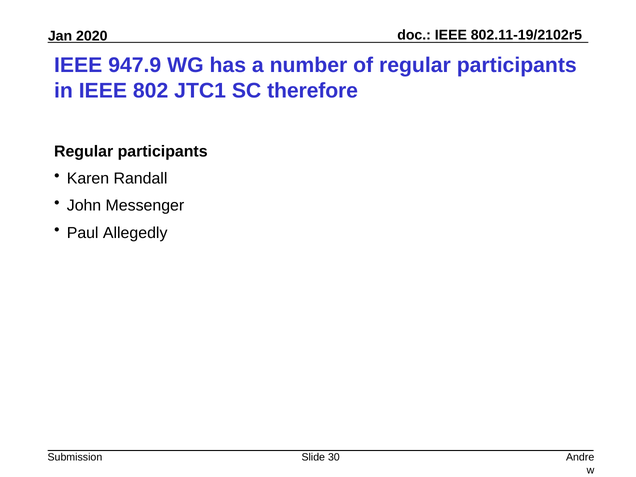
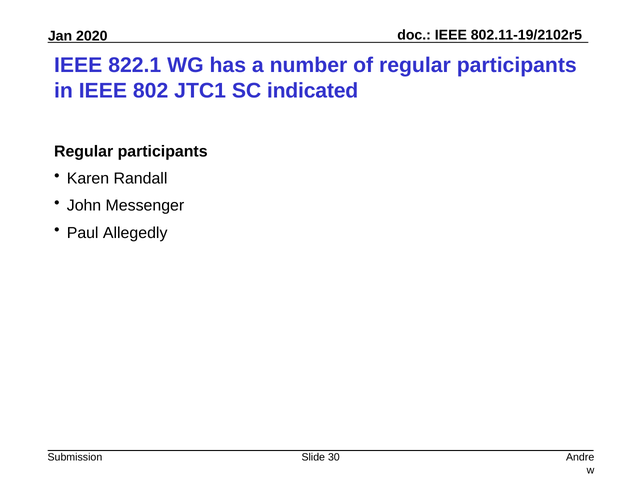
947.9: 947.9 -> 822.1
therefore: therefore -> indicated
